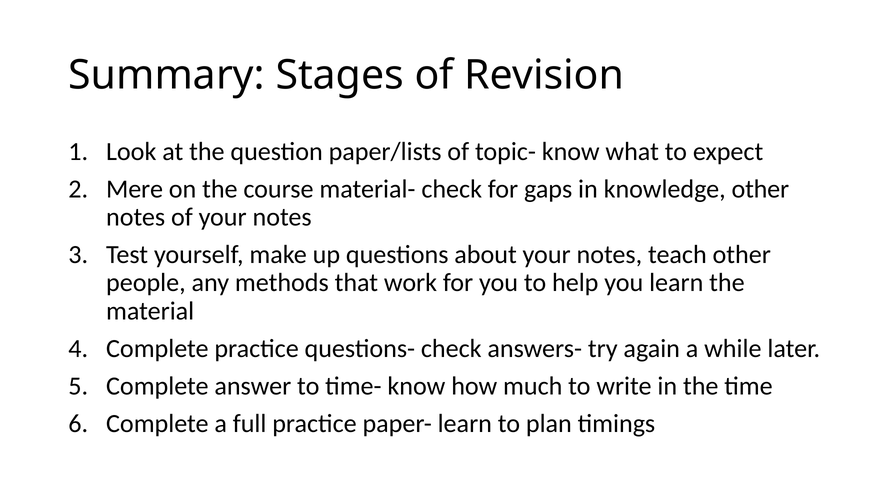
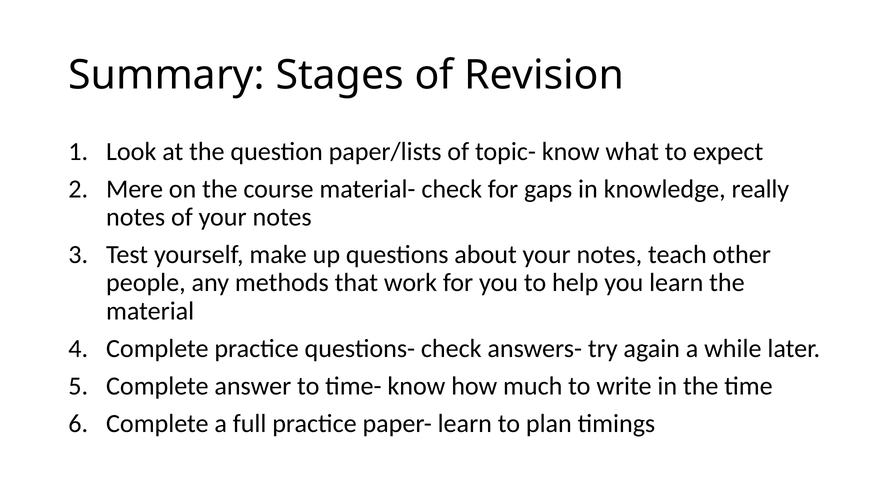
knowledge other: other -> really
